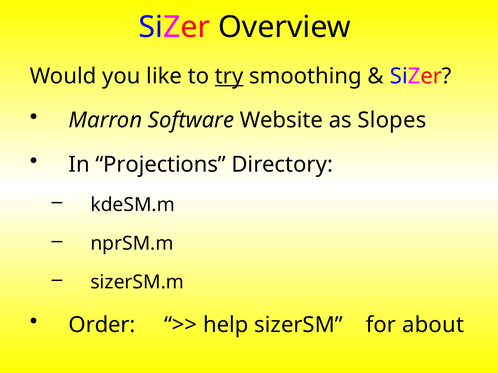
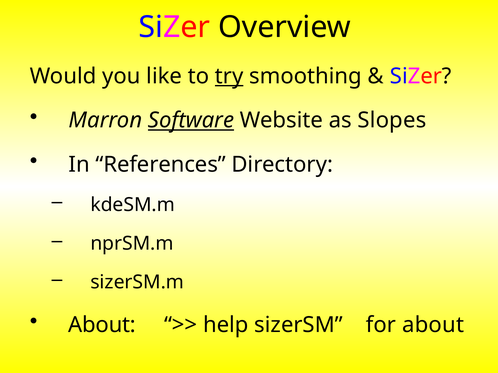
Software underline: none -> present
Projections: Projections -> References
Order at (102, 325): Order -> About
